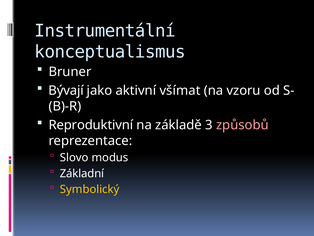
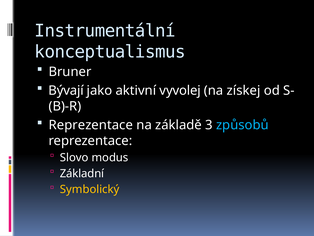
všímat: všímat -> vyvolej
vzoru: vzoru -> získej
Reproduktivní at (91, 125): Reproduktivní -> Reprezentace
způsobů colour: pink -> light blue
